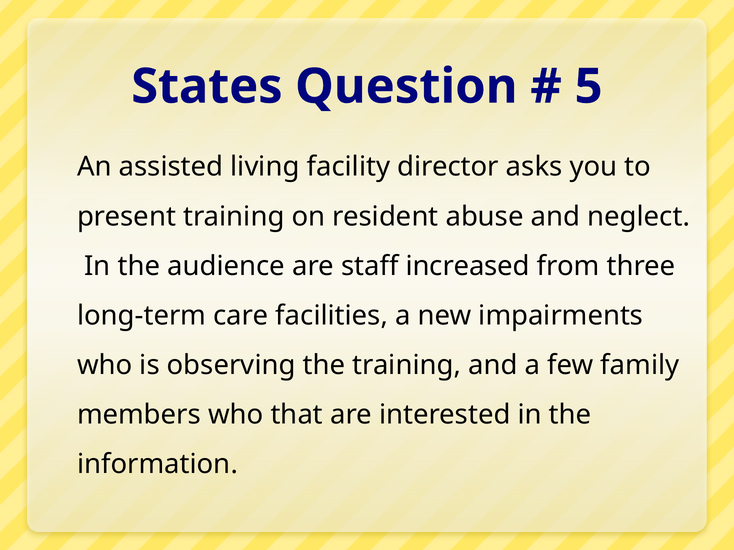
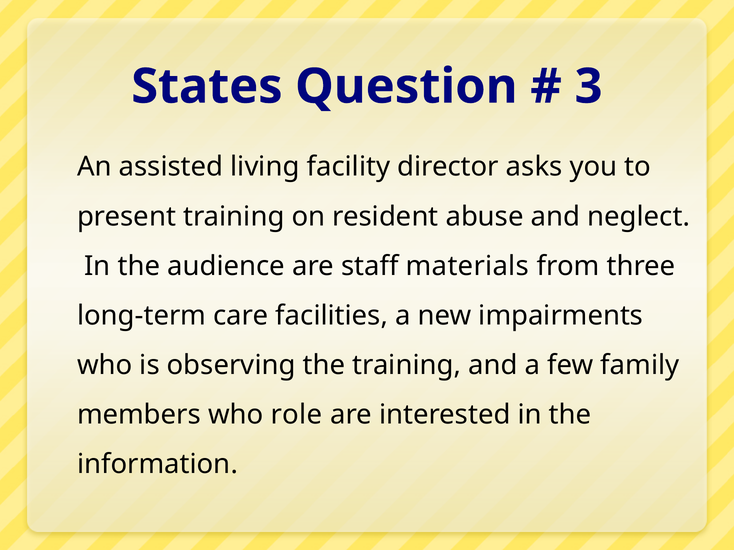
5: 5 -> 3
increased: increased -> materials
that: that -> role
